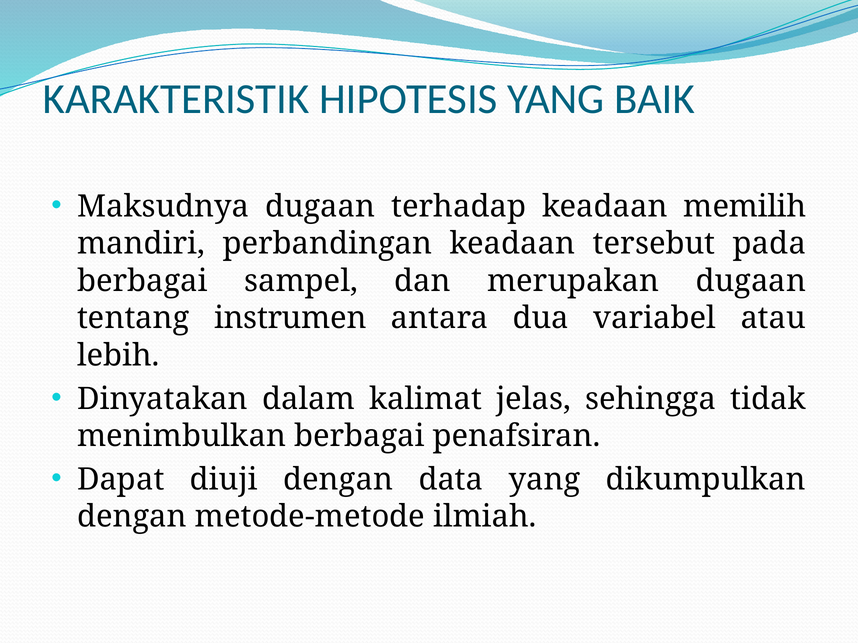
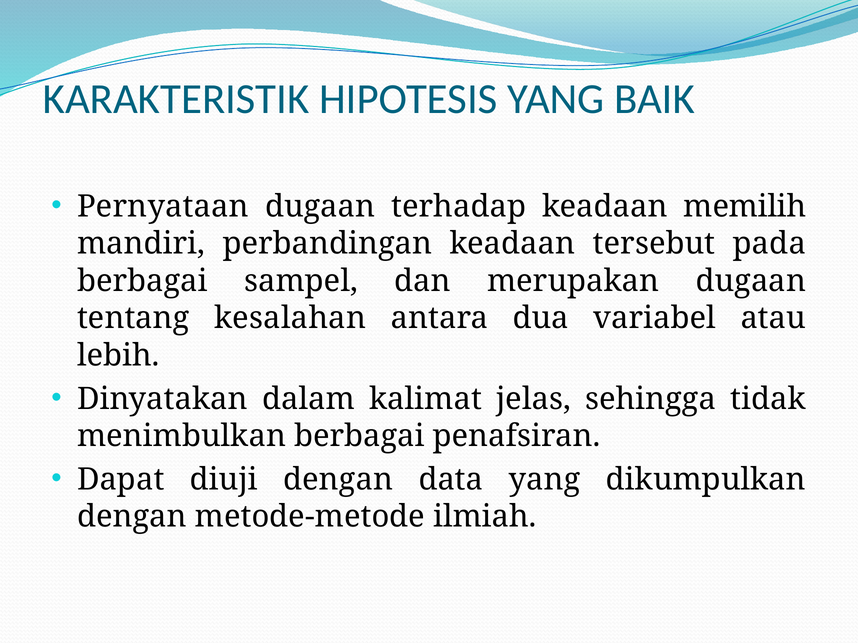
Maksudnya: Maksudnya -> Pernyataan
instrumen: instrumen -> kesalahan
